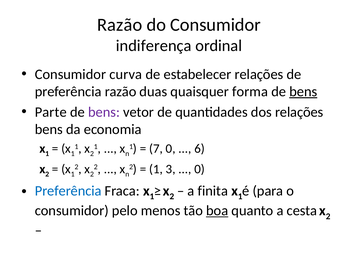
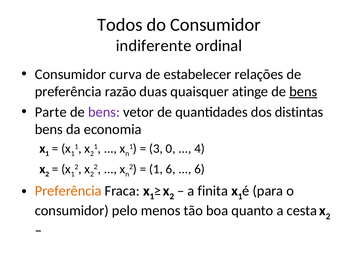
Razão at (120, 25): Razão -> Todos
indiferença: indiferença -> indiferente
forma: forma -> atinge
dos relações: relações -> distintas
7: 7 -> 3
6: 6 -> 4
1 3: 3 -> 6
0 at (200, 169): 0 -> 6
Preferência at (68, 191) colour: blue -> orange
boa underline: present -> none
